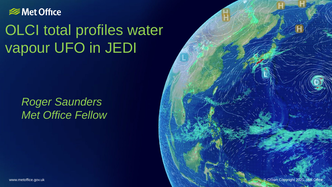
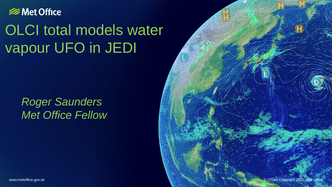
profiles: profiles -> models
